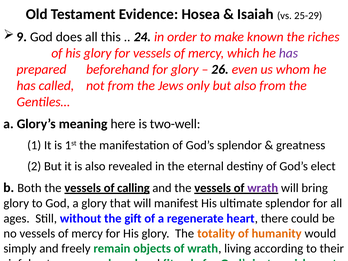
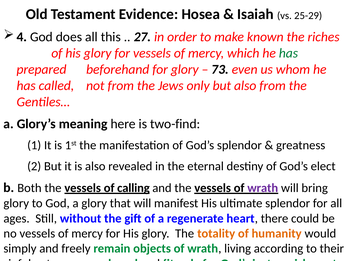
9: 9 -> 4
24: 24 -> 27
has at (288, 53) colour: purple -> green
26: 26 -> 73
two-well: two-well -> two-find
